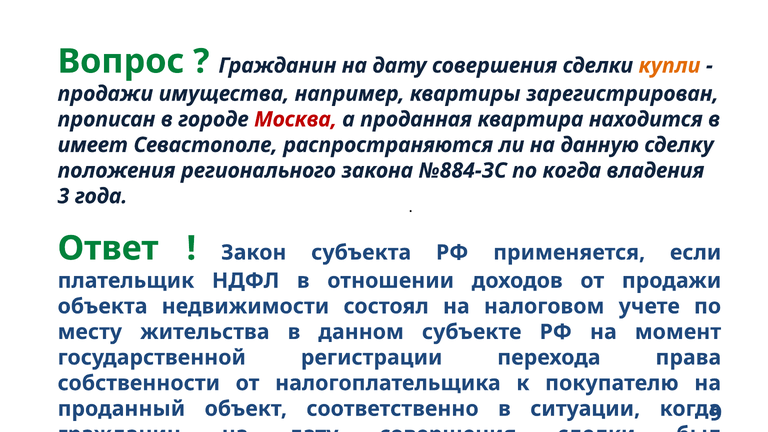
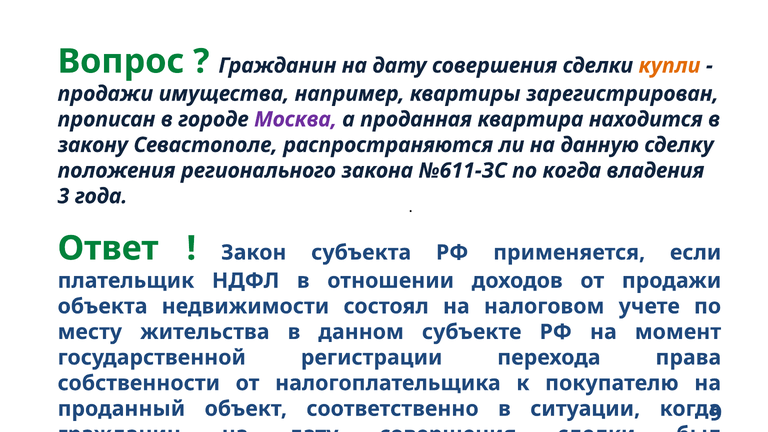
Москва at (296, 119) colour: red -> purple
имеет: имеет -> закону
№884-ЗС: №884-ЗС -> №611-ЗС
